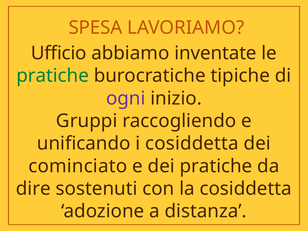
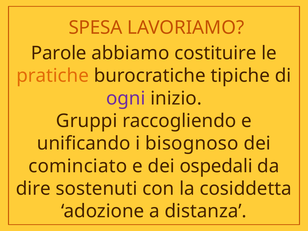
Ufficio: Ufficio -> Parole
inventate: inventate -> costituire
pratiche at (53, 76) colour: green -> orange
i cosiddetta: cosiddetta -> bisognoso
dei pratiche: pratiche -> ospedali
